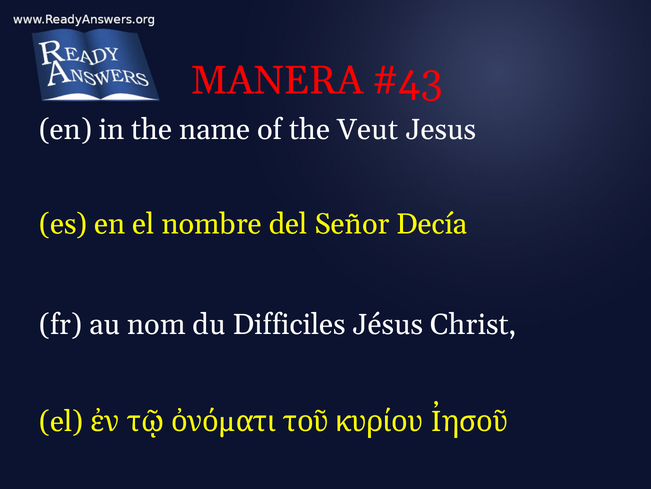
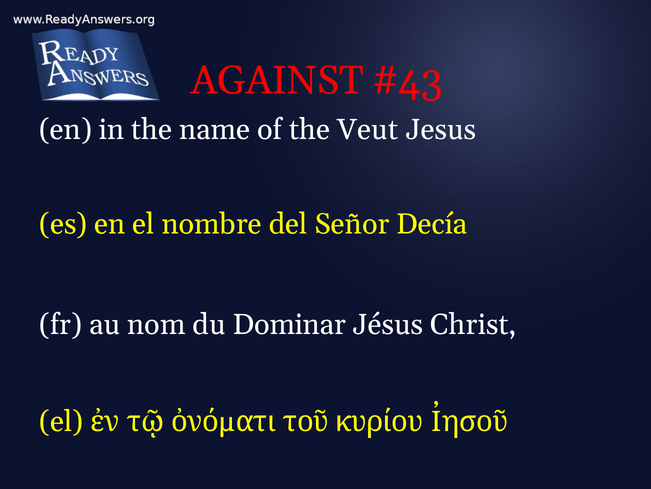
MANERA: MANERA -> AGAINST
Difficiles: Difficiles -> Dominar
